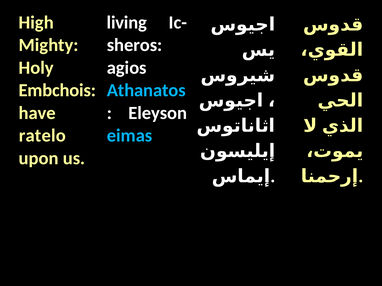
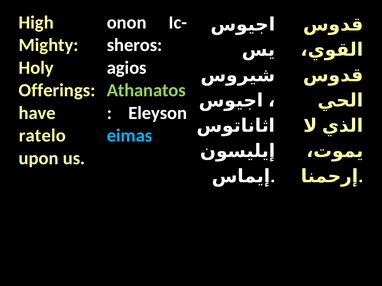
living: living -> onon
Embchois: Embchois -> Offerings
Athanatos colour: light blue -> light green
